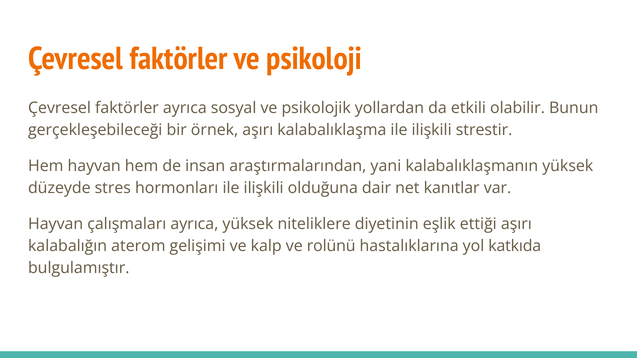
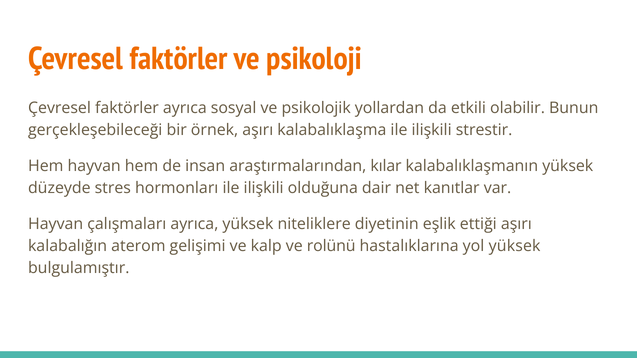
yani: yani -> kılar
yol katkıda: katkıda -> yüksek
